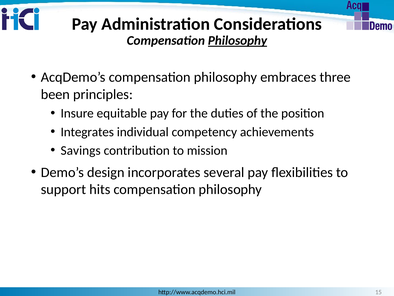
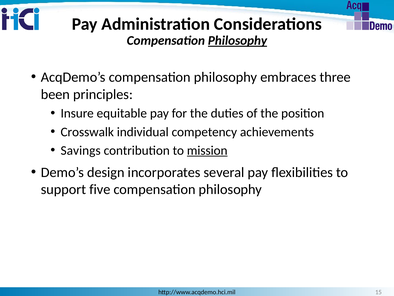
Integrates: Integrates -> Crosswalk
mission underline: none -> present
hits: hits -> five
